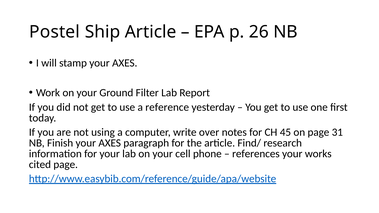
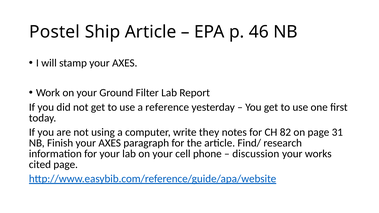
26: 26 -> 46
over: over -> they
45: 45 -> 82
references: references -> discussion
